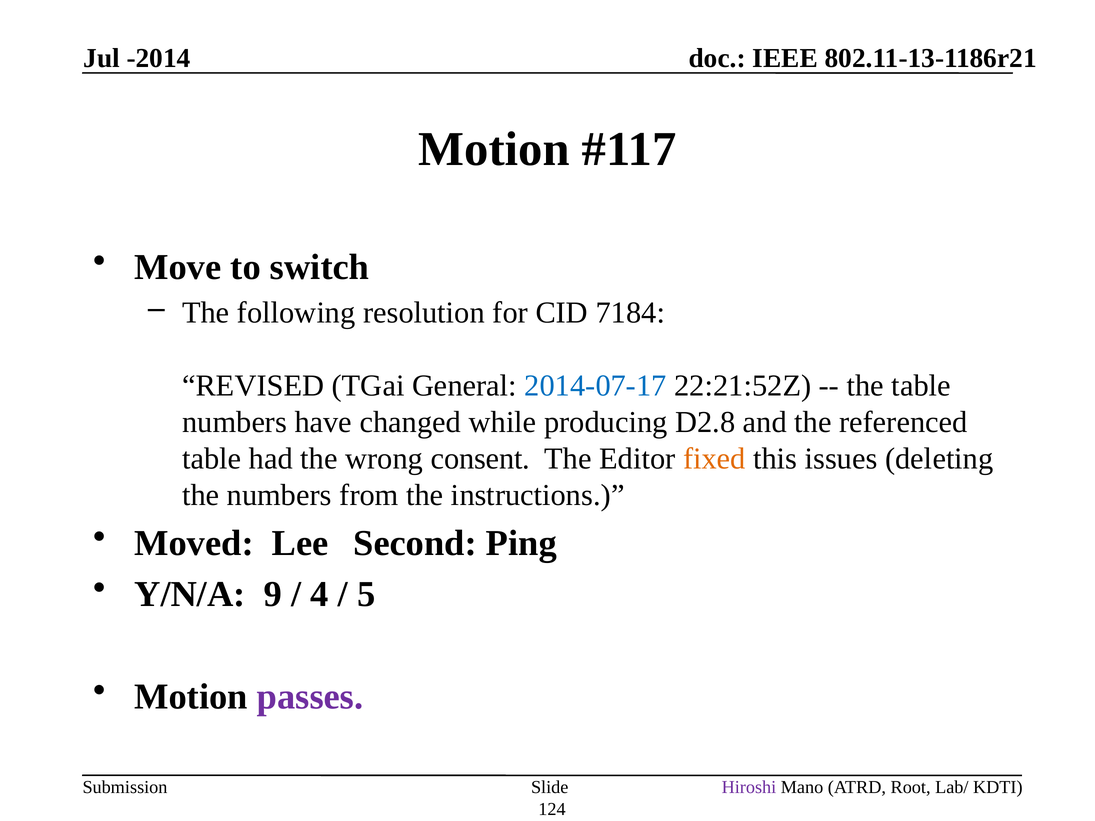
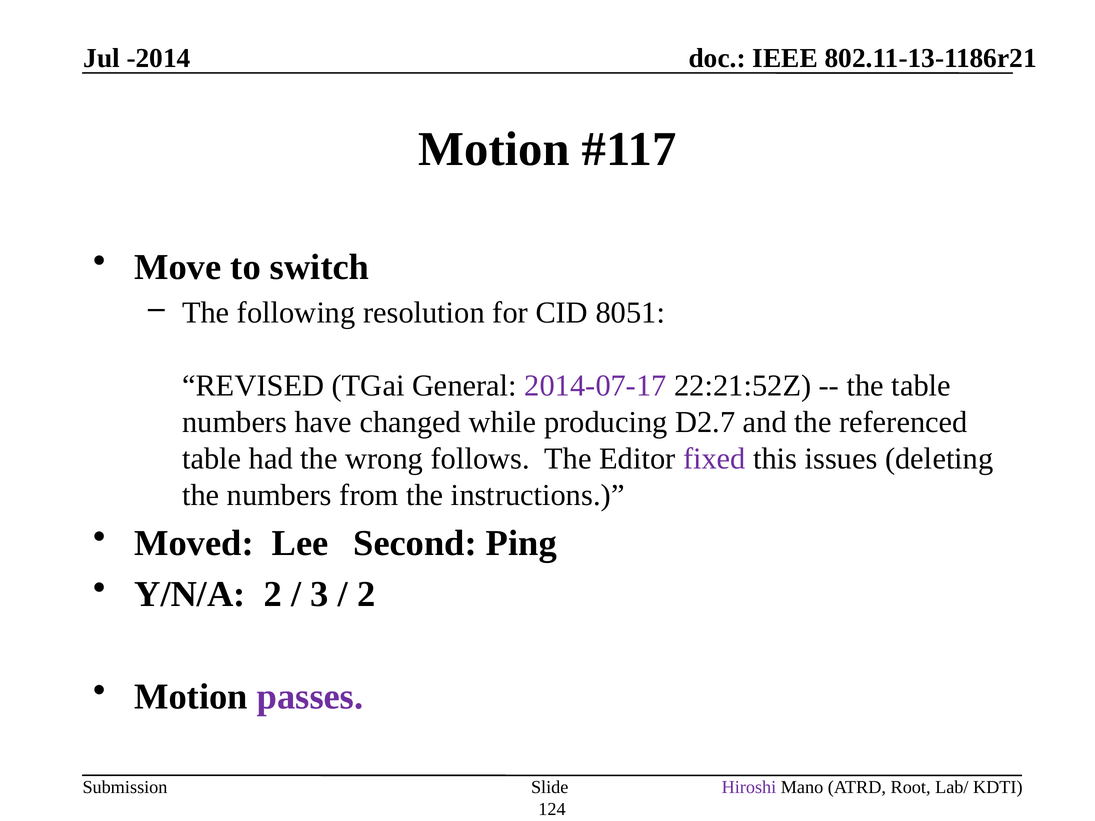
7184: 7184 -> 8051
2014-07-17 colour: blue -> purple
D2.8: D2.8 -> D2.7
consent: consent -> follows
fixed colour: orange -> purple
Y/N/A 9: 9 -> 2
4: 4 -> 3
5 at (366, 595): 5 -> 2
